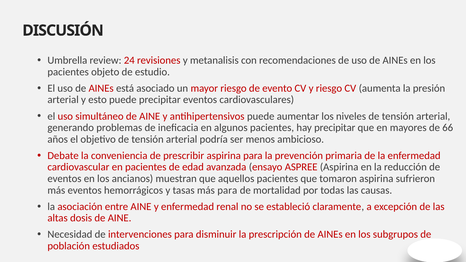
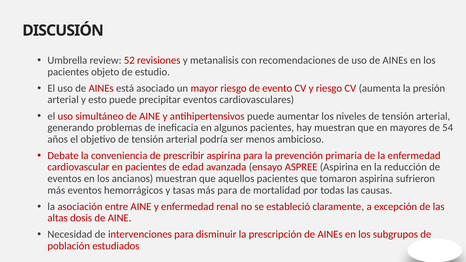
24: 24 -> 52
hay precipitar: precipitar -> muestran
66: 66 -> 54
